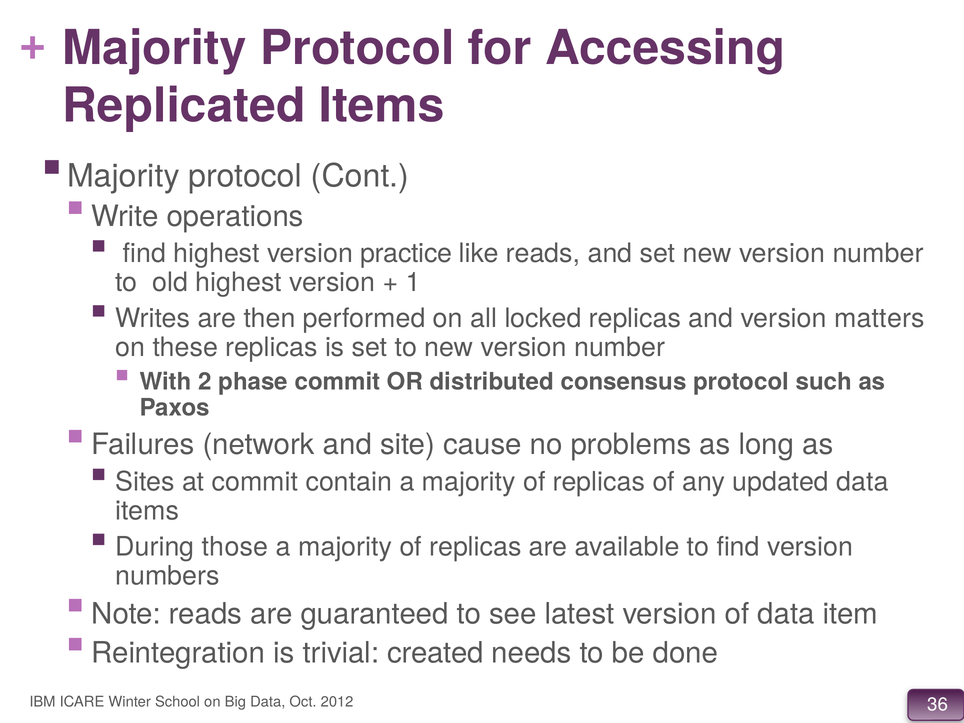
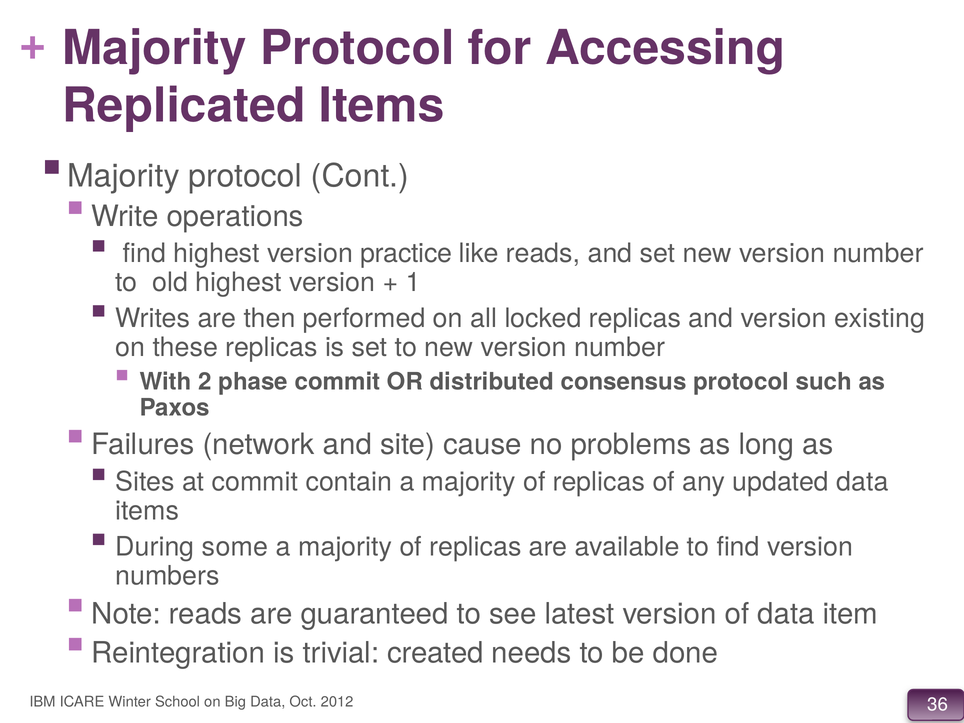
matters: matters -> existing
those: those -> some
